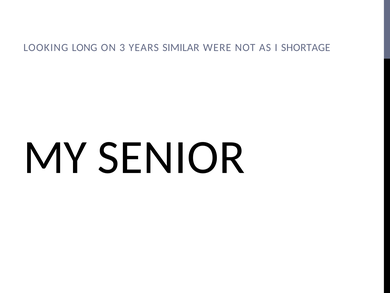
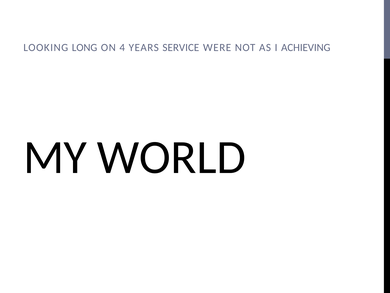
3: 3 -> 4
SIMILAR: SIMILAR -> SERVICE
SHORTAGE: SHORTAGE -> ACHIEVING
SENIOR: SENIOR -> WORLD
